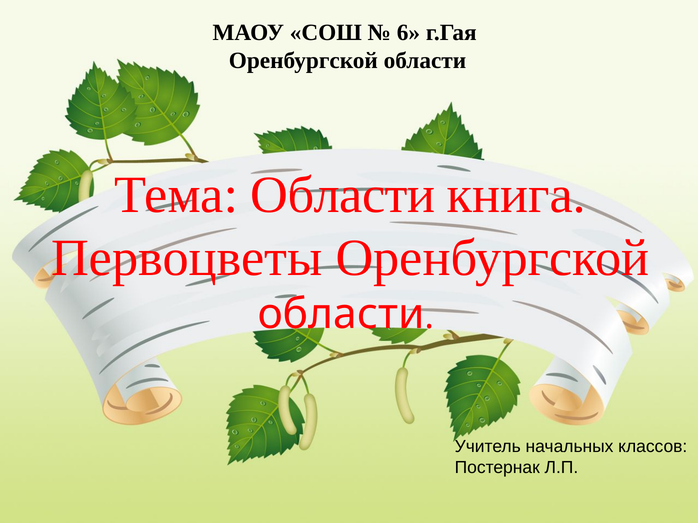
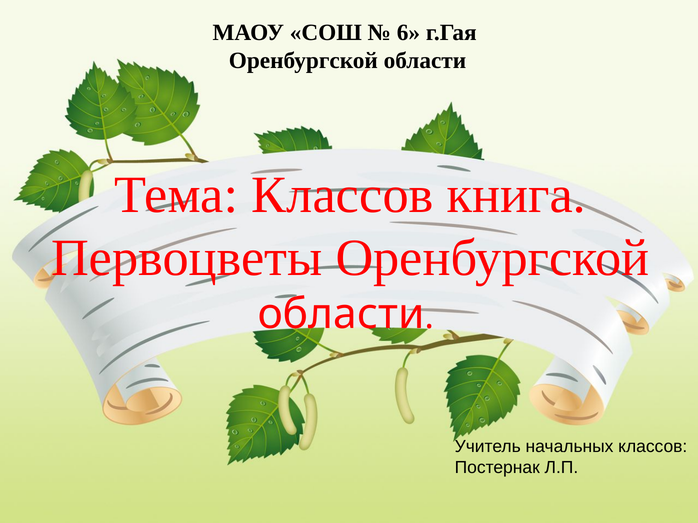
Тема Области: Области -> Классов
